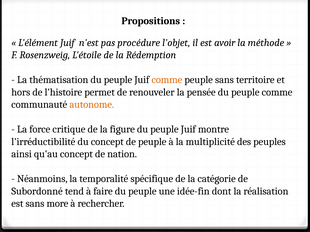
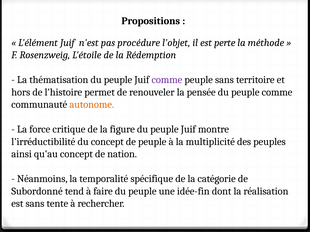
avoir: avoir -> perte
comme at (167, 80) colour: orange -> purple
more: more -> tente
